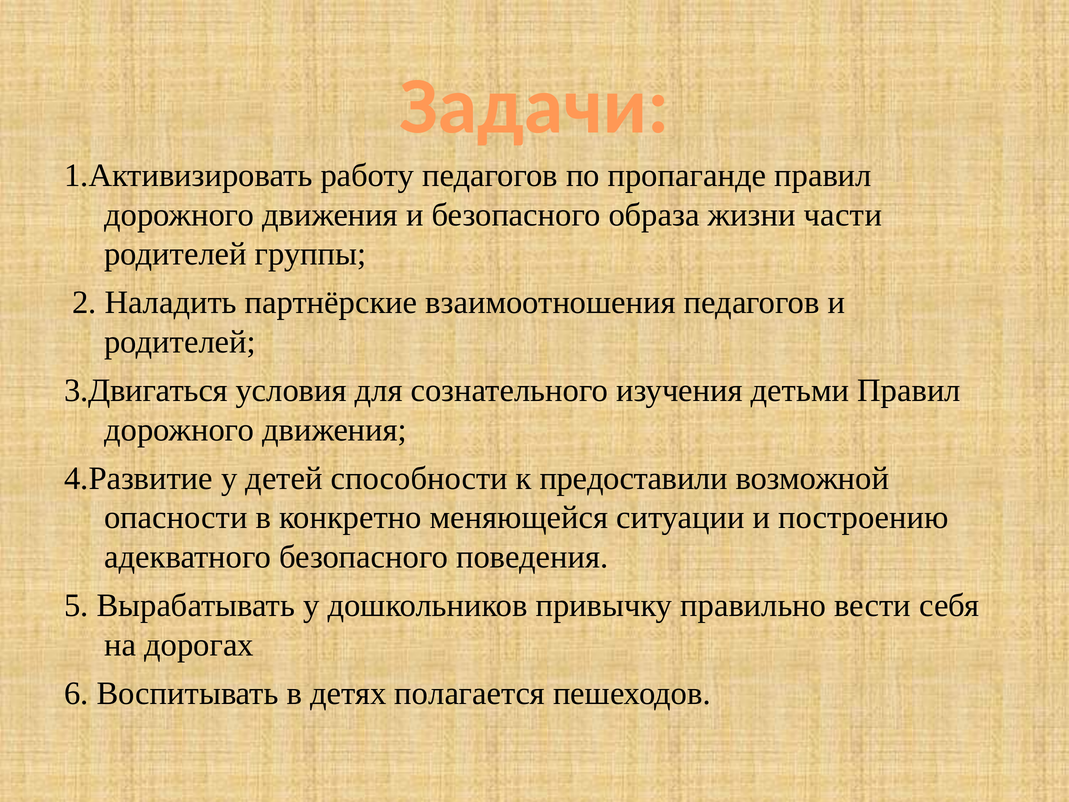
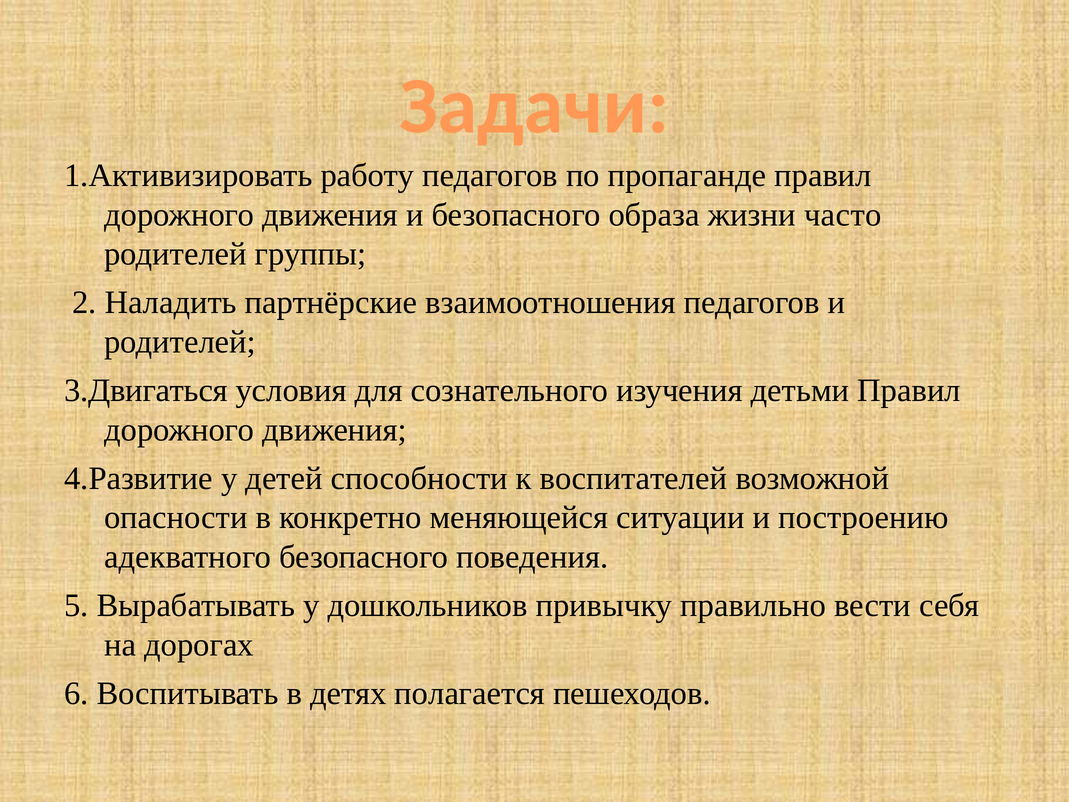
части: части -> часто
предоставили: предоставили -> воспитателей
